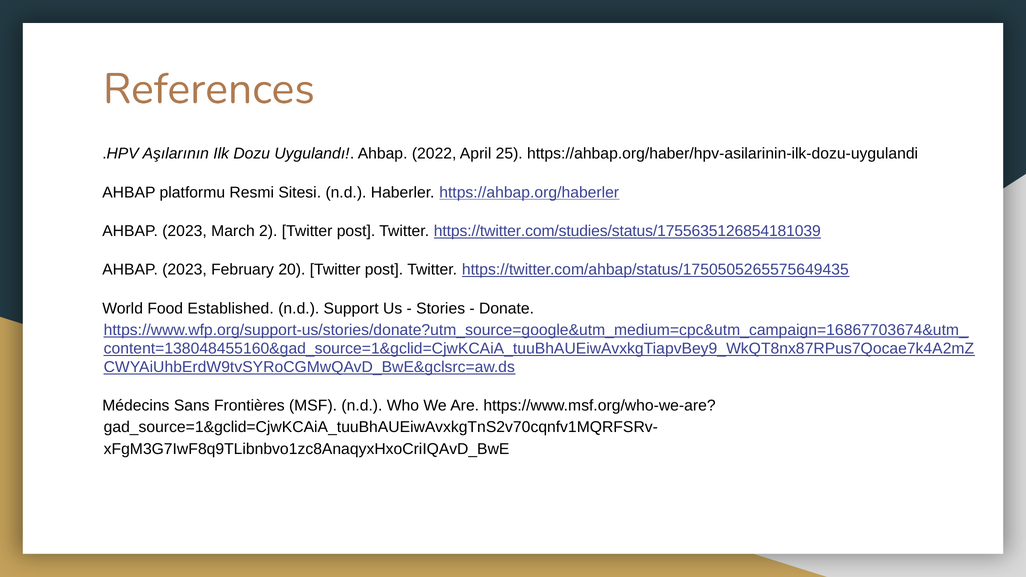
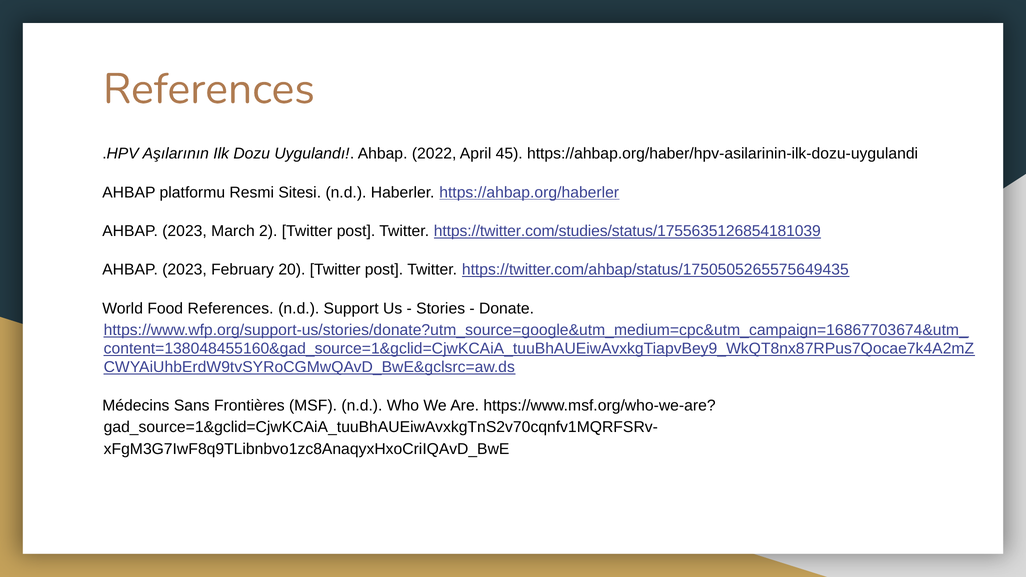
25: 25 -> 45
Food Established: Established -> References
